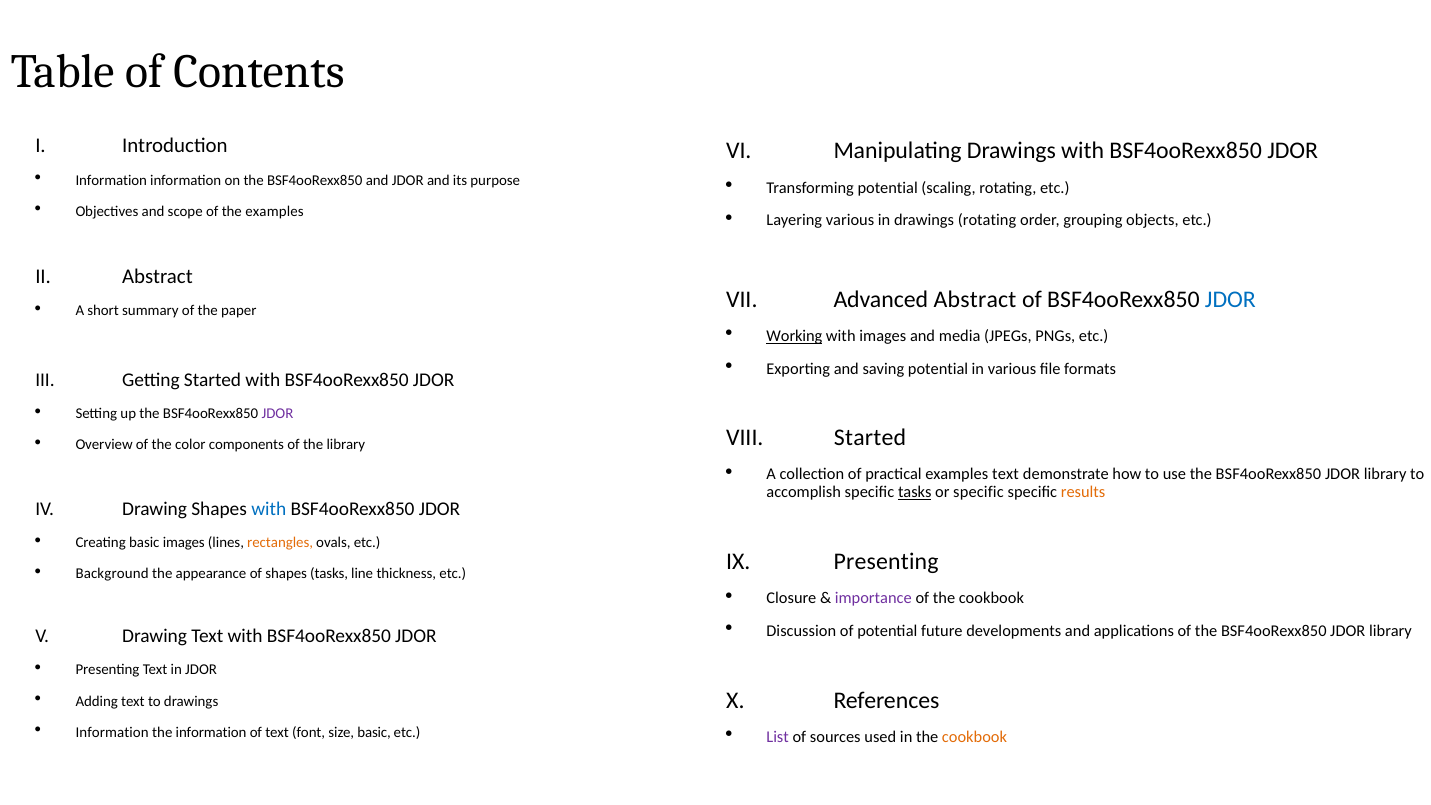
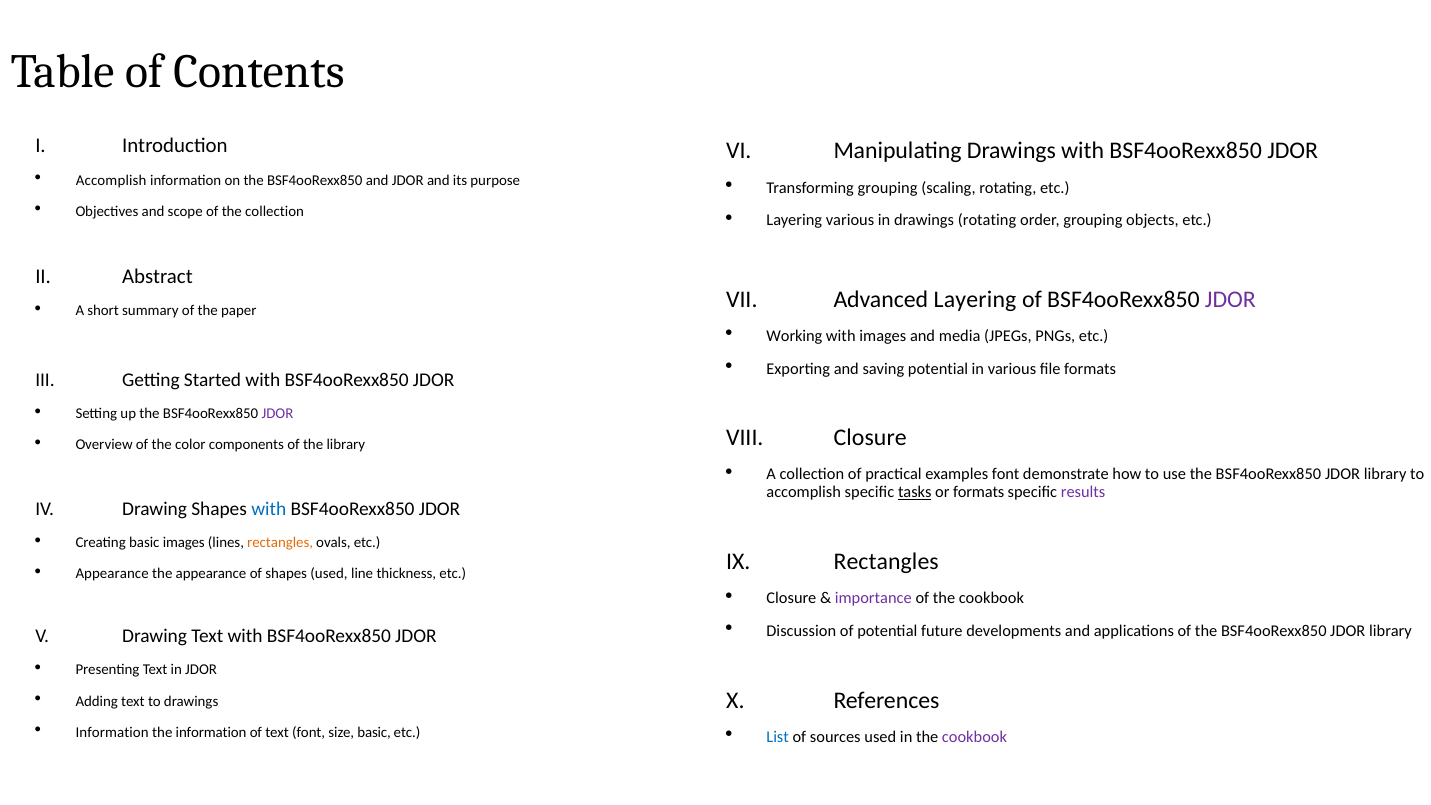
Information at (111, 180): Information -> Accomplish
Transforming potential: potential -> grouping
the examples: examples -> collection
Advanced Abstract: Abstract -> Layering
JDOR at (1230, 299) colour: blue -> purple
Working underline: present -> none
VIII Started: Started -> Closure
examples text: text -> font
or specific: specific -> formats
results colour: orange -> purple
IX Presenting: Presenting -> Rectangles
Background at (112, 574): Background -> Appearance
shapes tasks: tasks -> used
List colour: purple -> blue
cookbook at (975, 737) colour: orange -> purple
